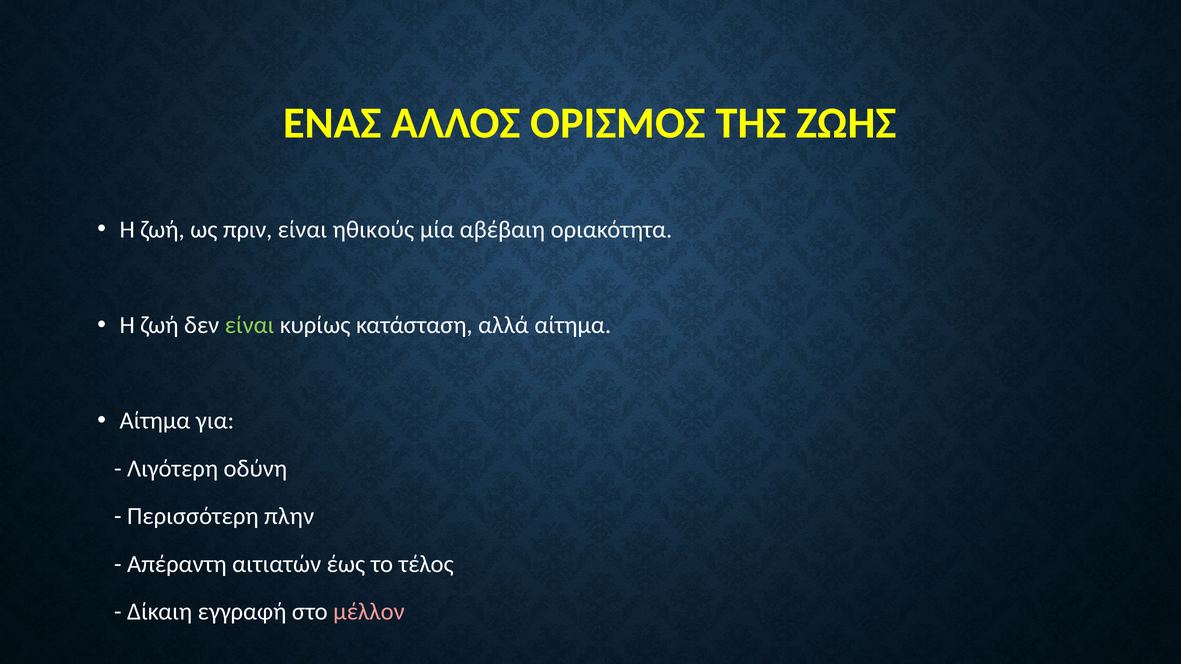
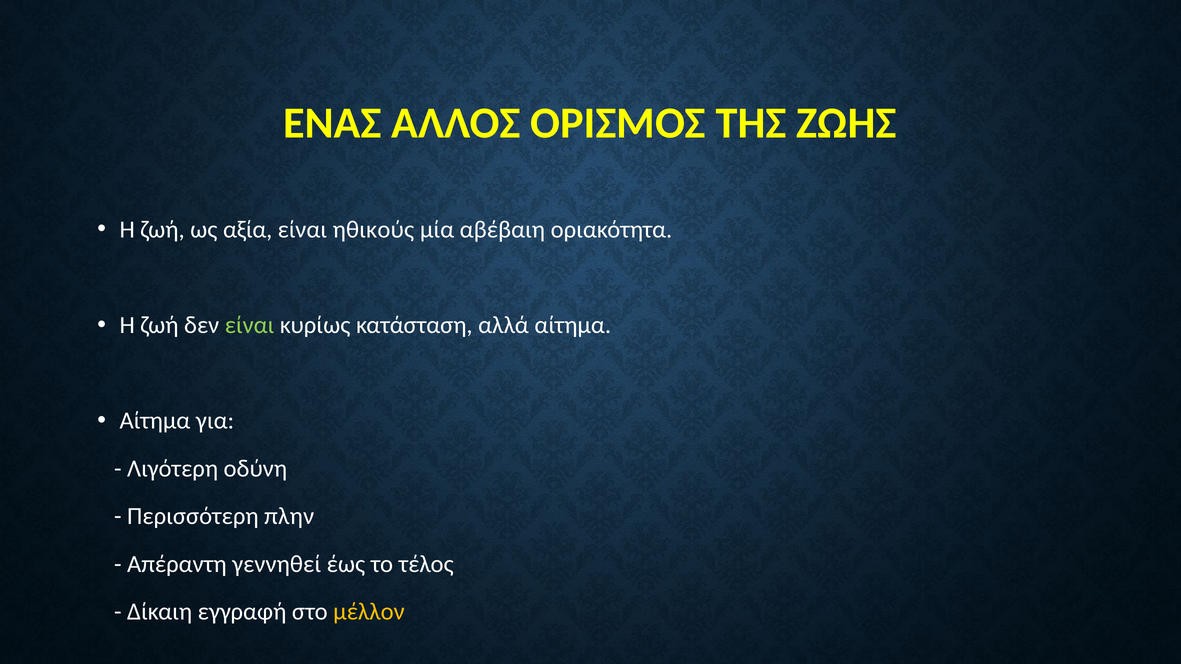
πριν: πριν -> αξία
αιτιατών: αιτιατών -> γεννηθεί
μέλλον colour: pink -> yellow
